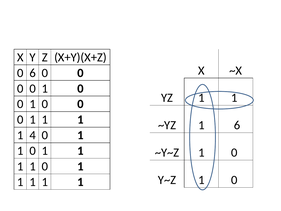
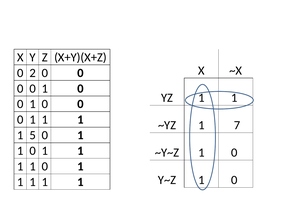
0 6: 6 -> 2
1 6: 6 -> 7
4: 4 -> 5
